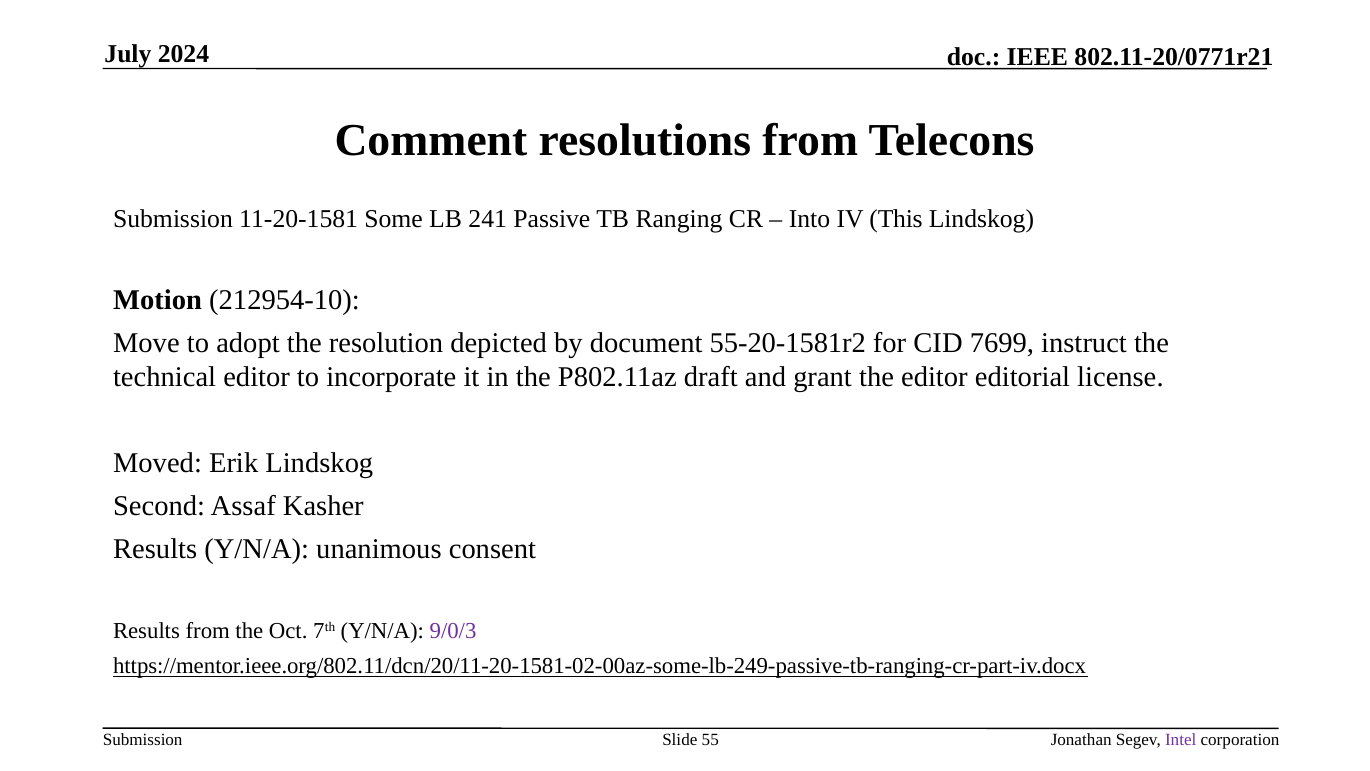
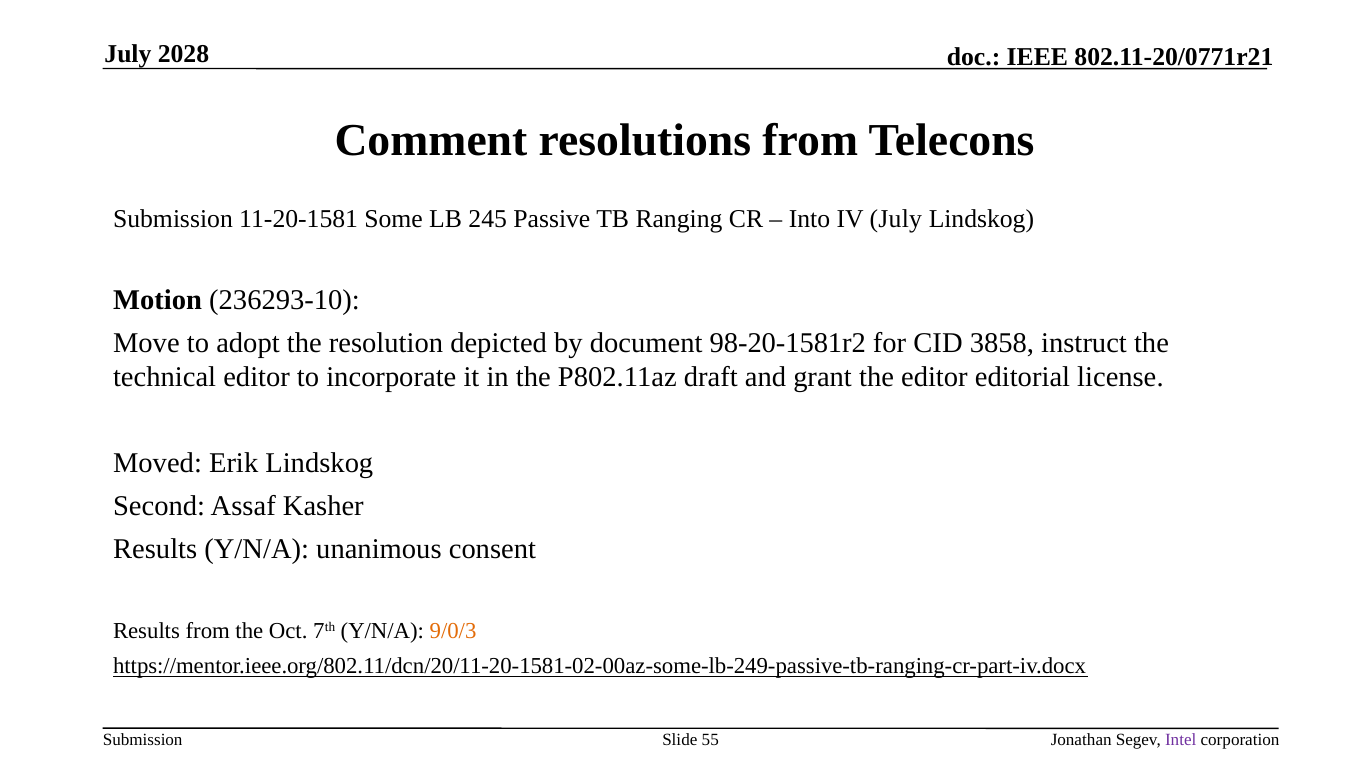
2024: 2024 -> 2028
241: 241 -> 245
IV This: This -> July
212954-10: 212954-10 -> 236293-10
55-20-1581r2: 55-20-1581r2 -> 98-20-1581r2
7699: 7699 -> 3858
9/0/3 colour: purple -> orange
